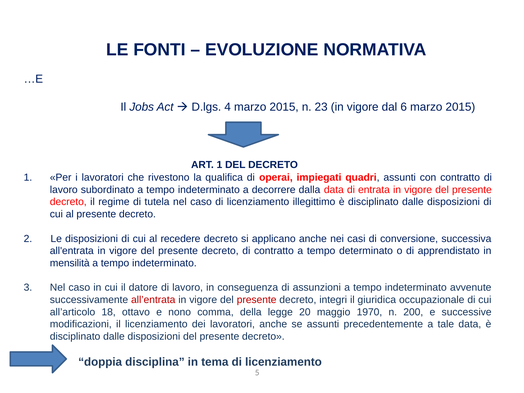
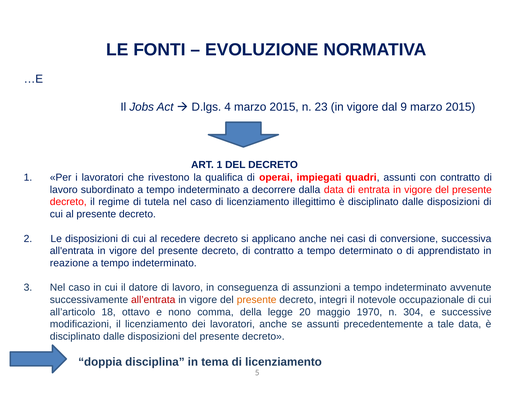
6: 6 -> 9
mensilità: mensilità -> reazione
presente at (257, 300) colour: red -> orange
giuridica: giuridica -> notevole
200: 200 -> 304
